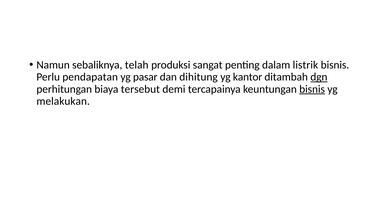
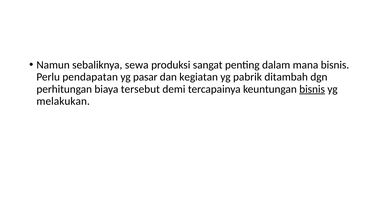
telah: telah -> sewa
listrik: listrik -> mana
dihitung: dihitung -> kegiatan
kantor: kantor -> pabrik
dgn underline: present -> none
